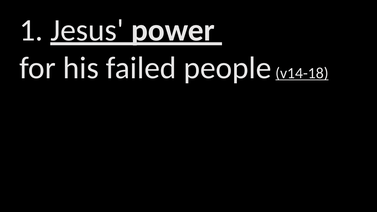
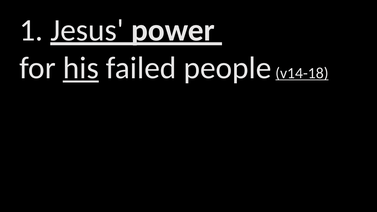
his underline: none -> present
